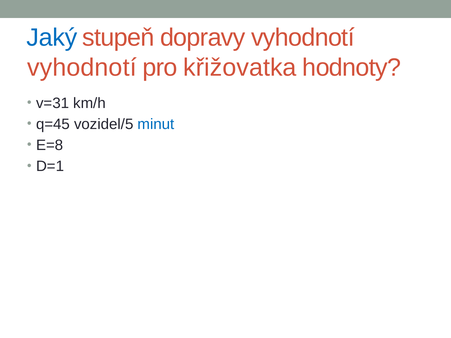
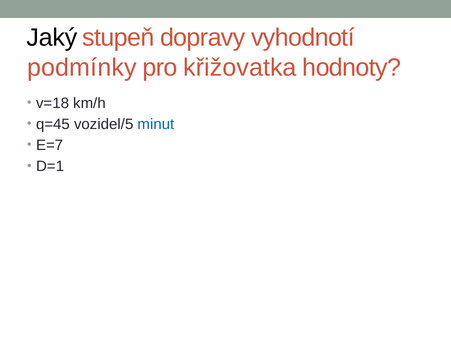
Jaký colour: blue -> black
vyhodnotí at (82, 68): vyhodnotí -> podmínky
v=31: v=31 -> v=18
E=8: E=8 -> E=7
